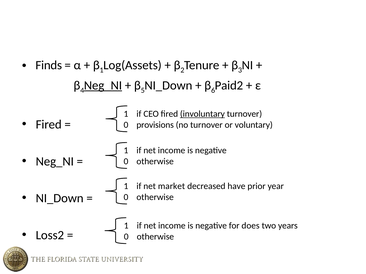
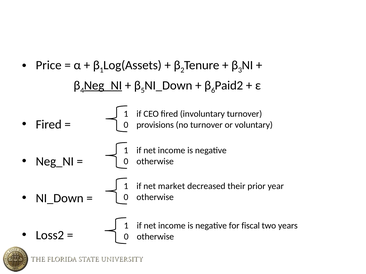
Finds: Finds -> Price
involuntary underline: present -> none
have: have -> their
does: does -> fiscal
